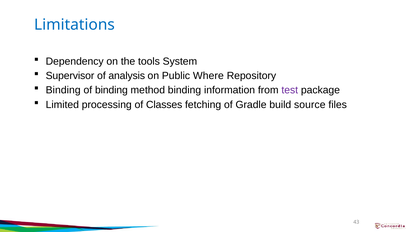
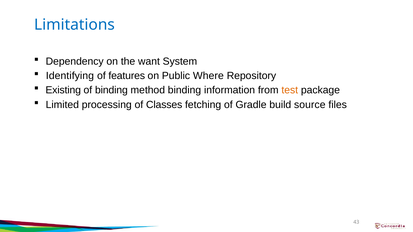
tools: tools -> want
Supervisor: Supervisor -> Identifying
analysis: analysis -> features
Binding at (63, 90): Binding -> Existing
test colour: purple -> orange
